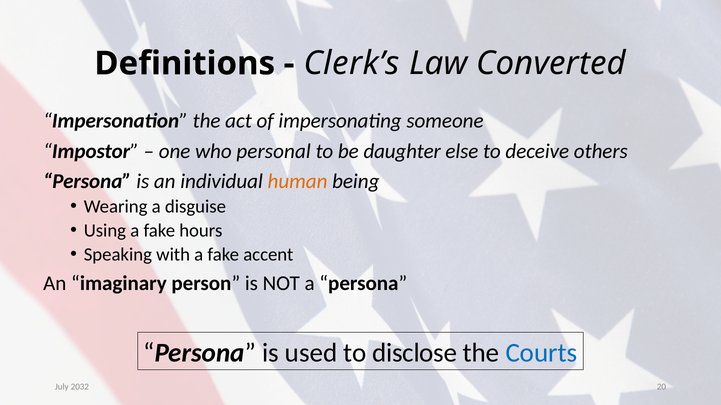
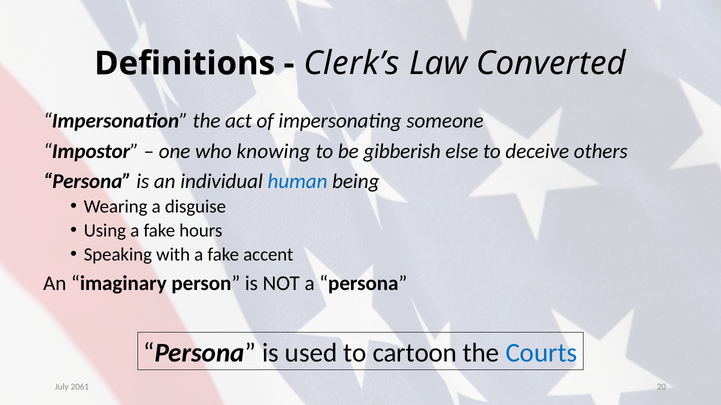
personal: personal -> knowing
daughter: daughter -> gibberish
human colour: orange -> blue
disclose: disclose -> cartoon
2032: 2032 -> 2061
